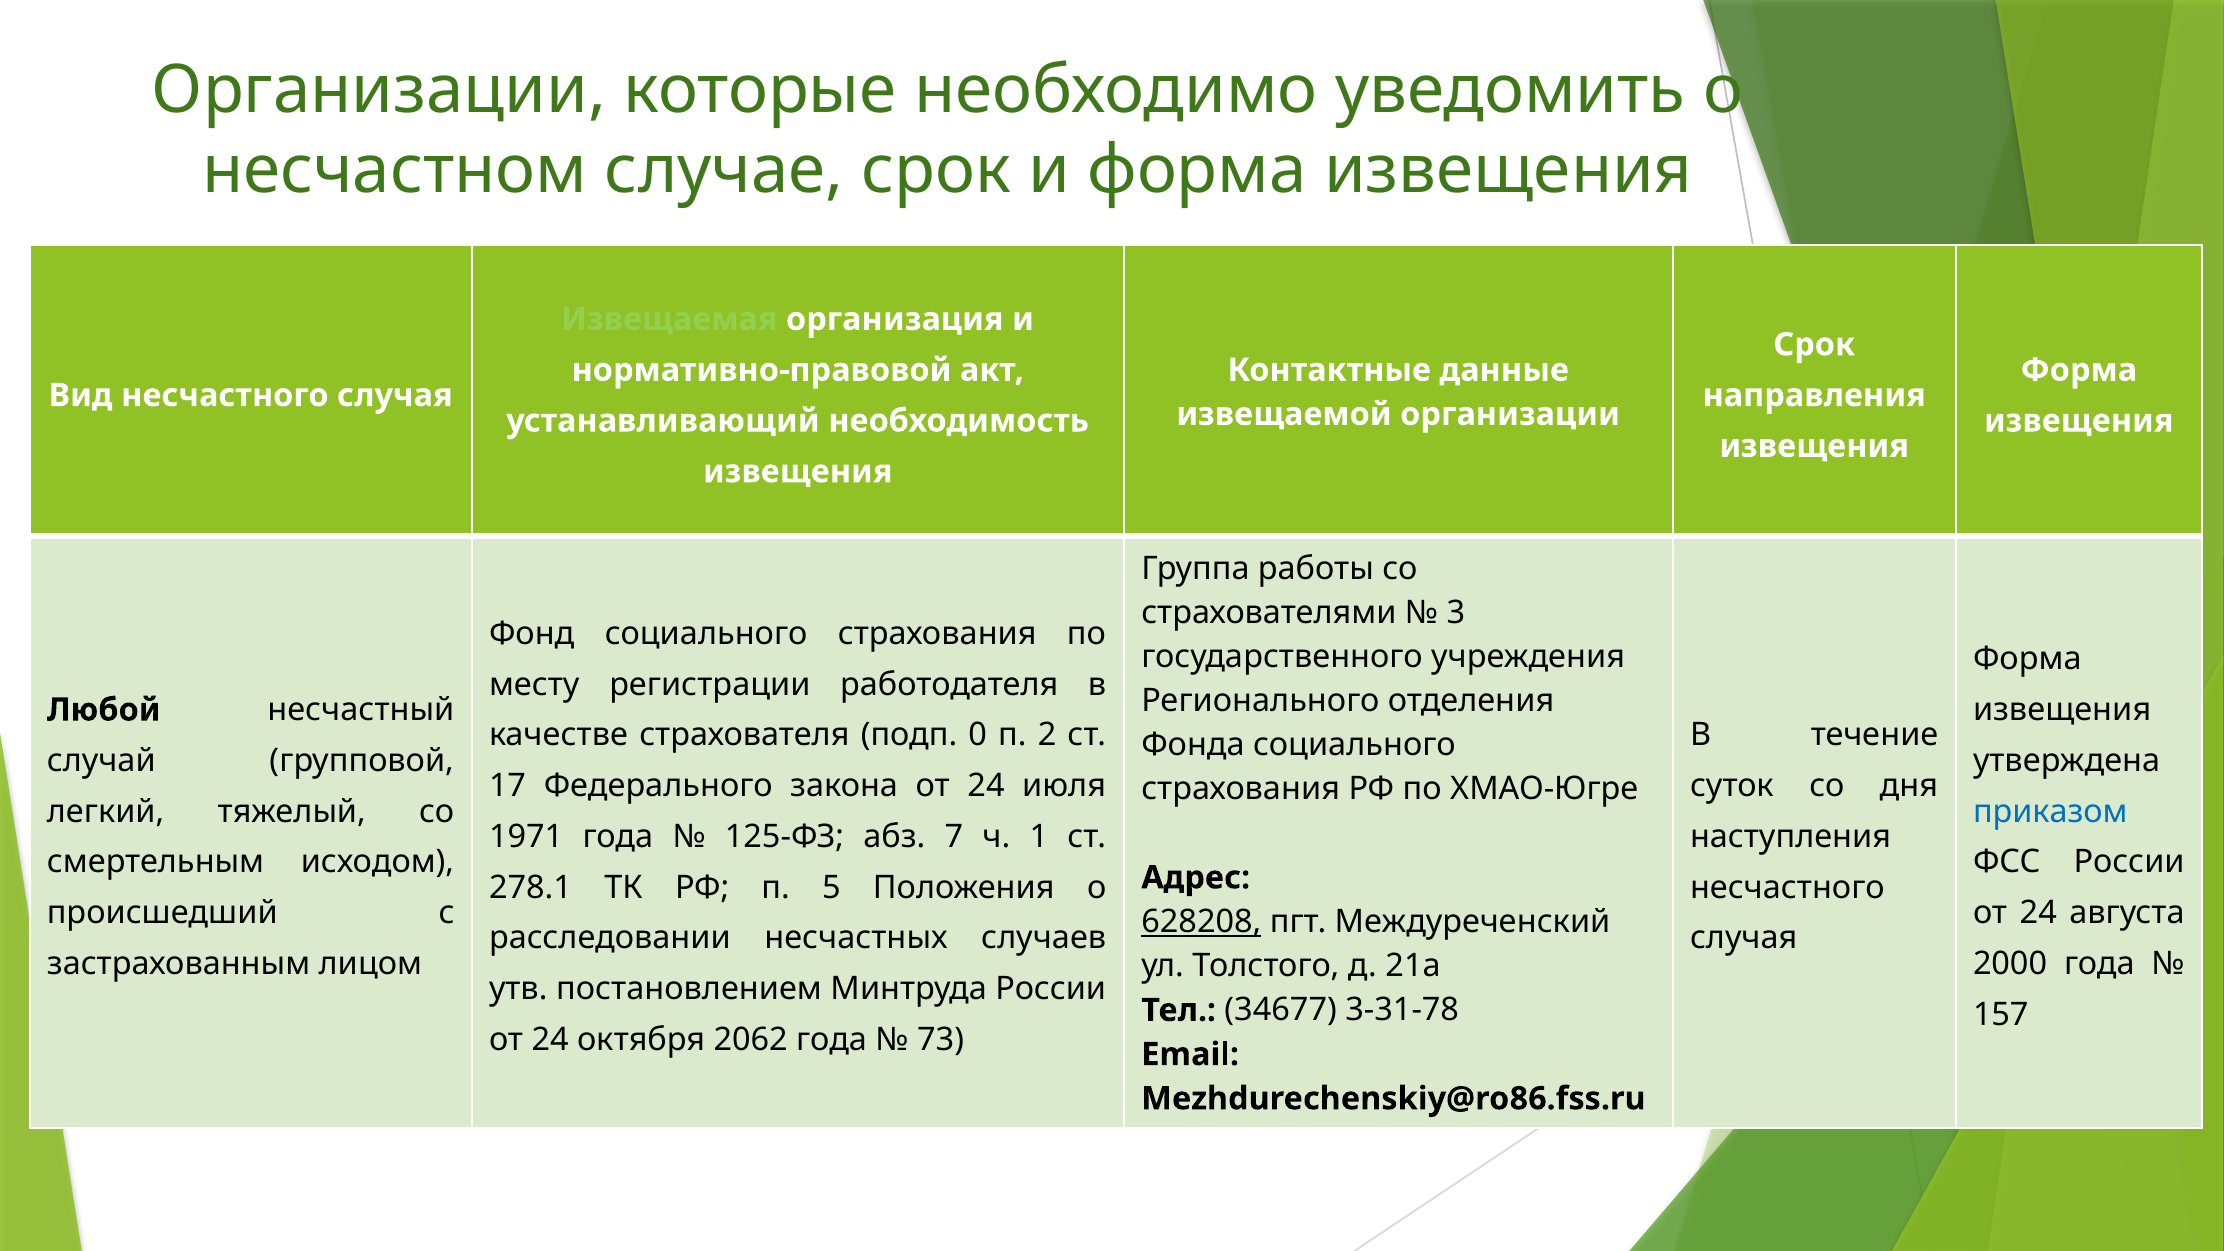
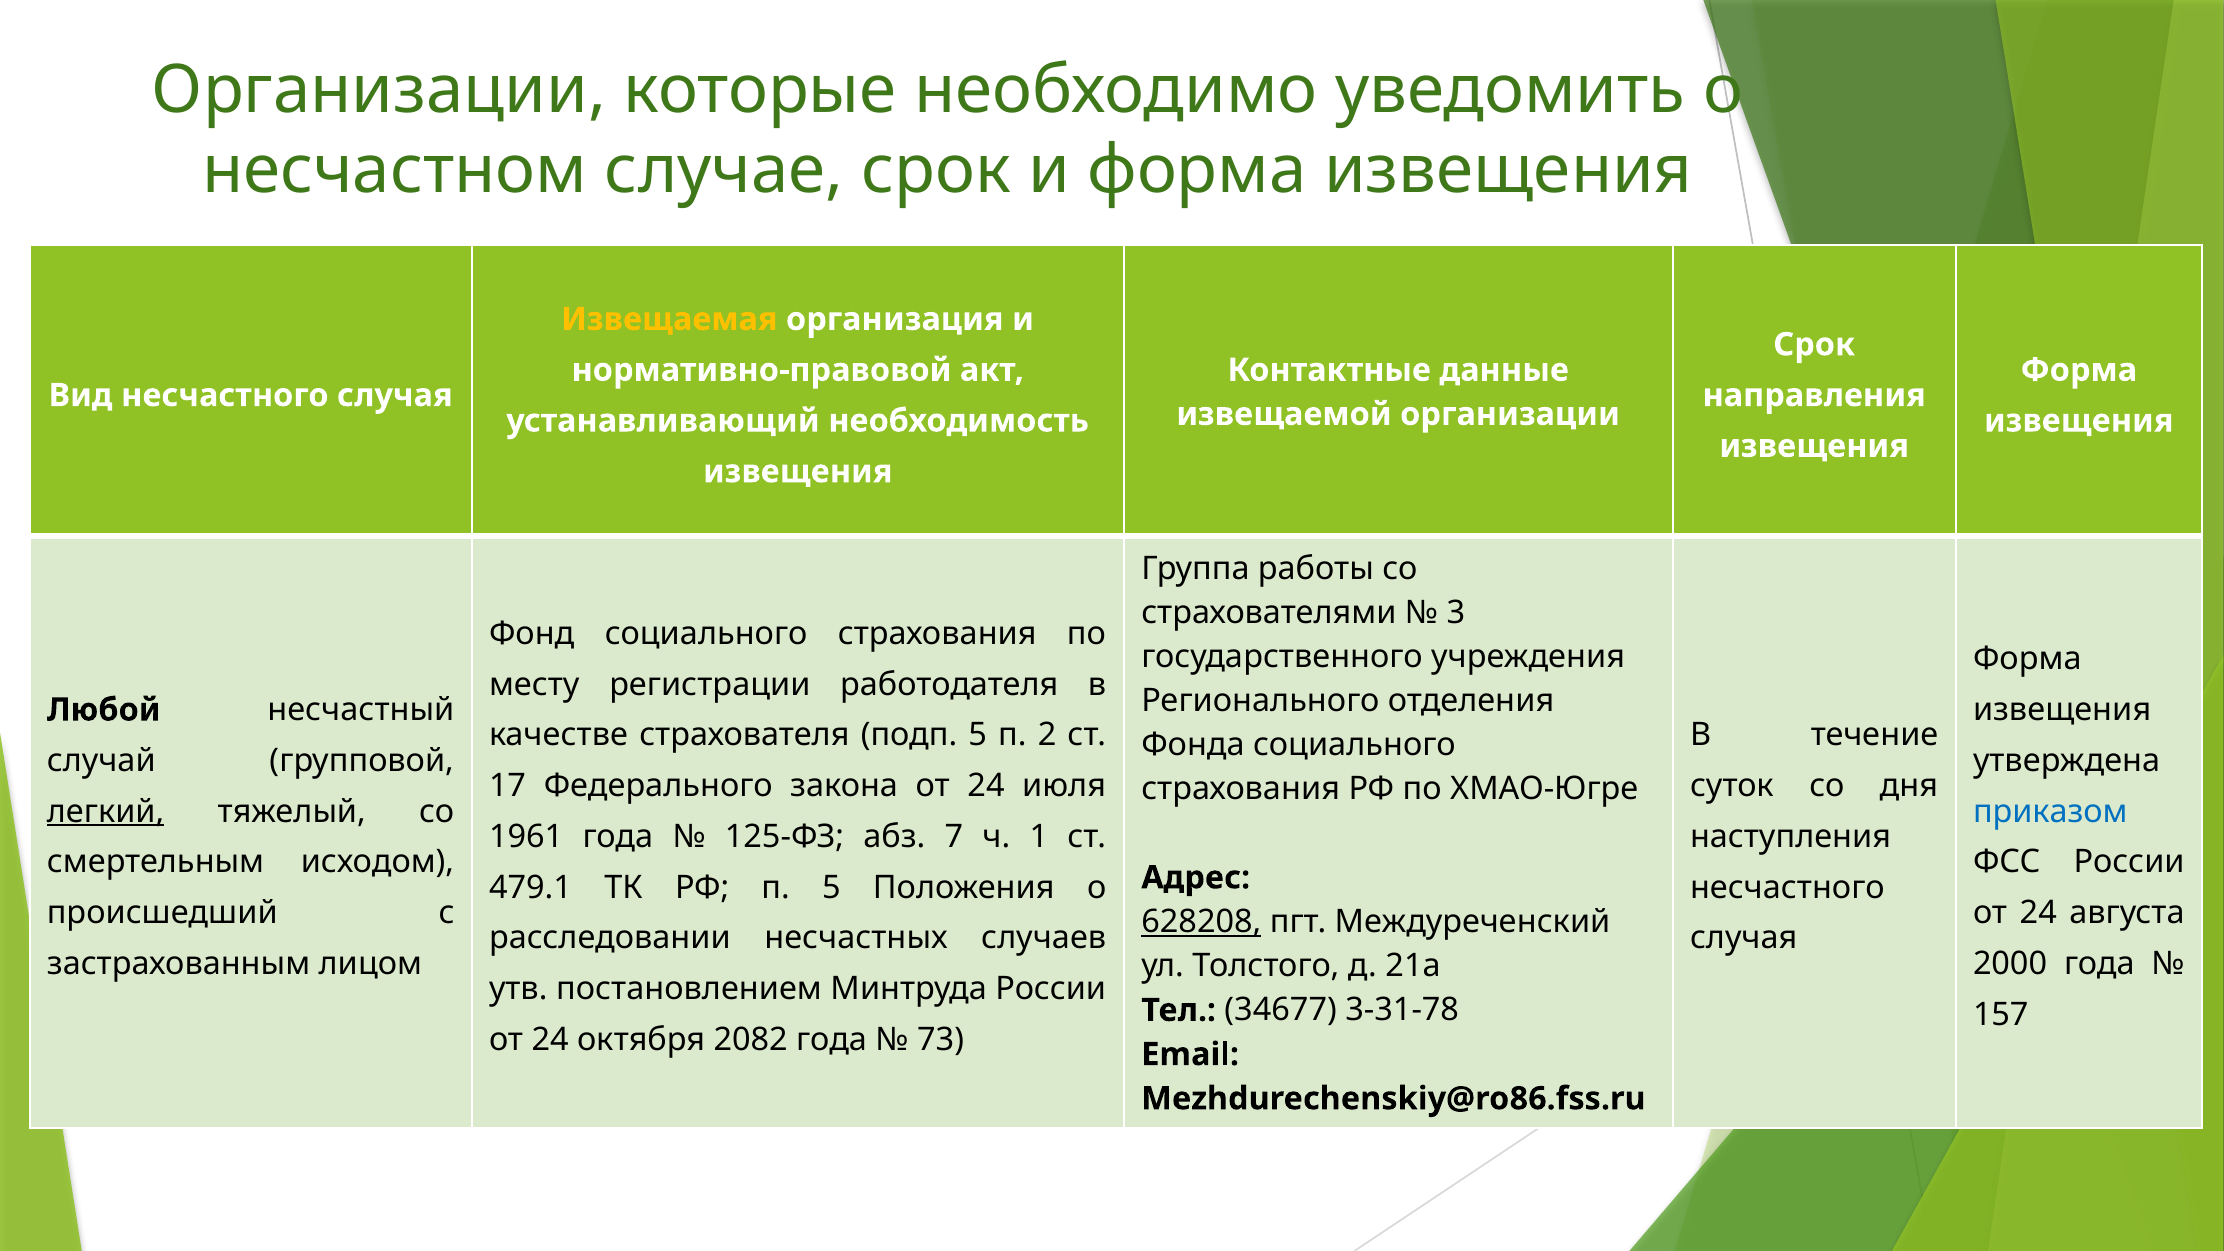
Извещаемая colour: light green -> yellow
подп 0: 0 -> 5
легкий underline: none -> present
1971: 1971 -> 1961
278.1: 278.1 -> 479.1
2062: 2062 -> 2082
